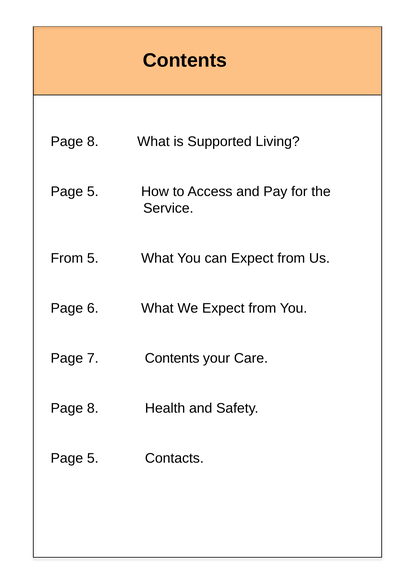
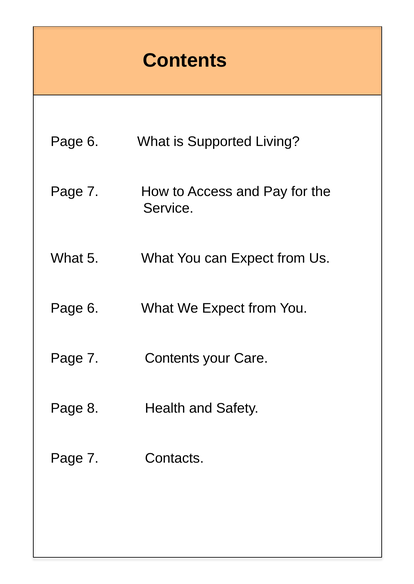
8 at (93, 142): 8 -> 6
5 at (93, 192): 5 -> 7
From at (67, 259): From -> What
5 at (93, 459): 5 -> 7
